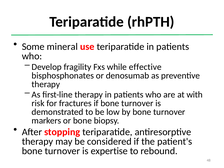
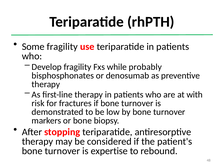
Some mineral: mineral -> fragility
effective: effective -> probably
